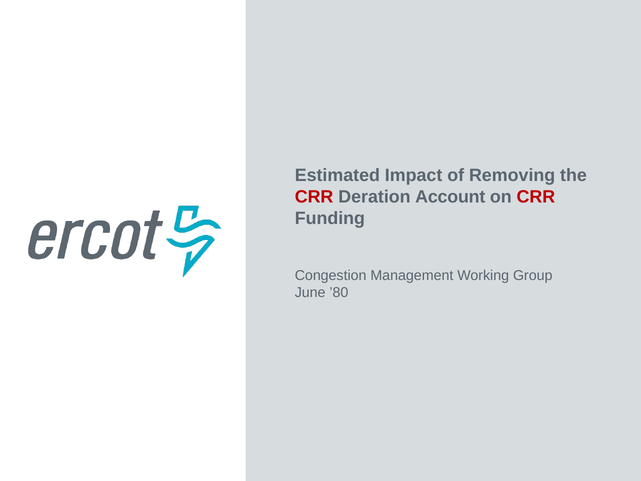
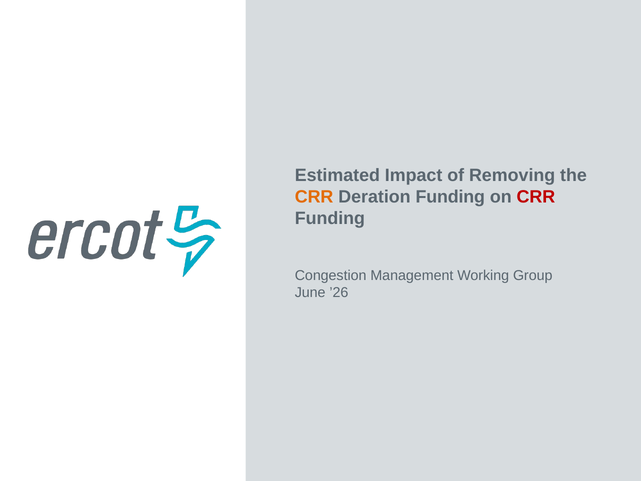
CRR at (314, 197) colour: red -> orange
Deration Account: Account -> Funding
’80: ’80 -> ’26
